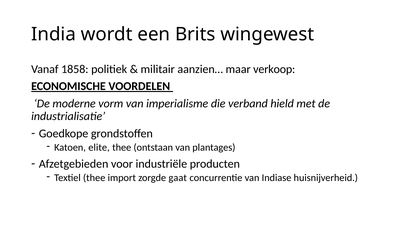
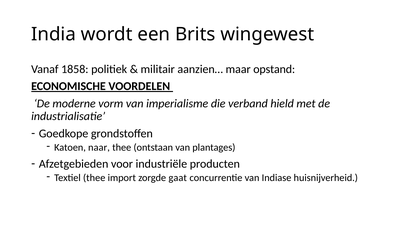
verkoop: verkoop -> opstand
elite: elite -> naar
